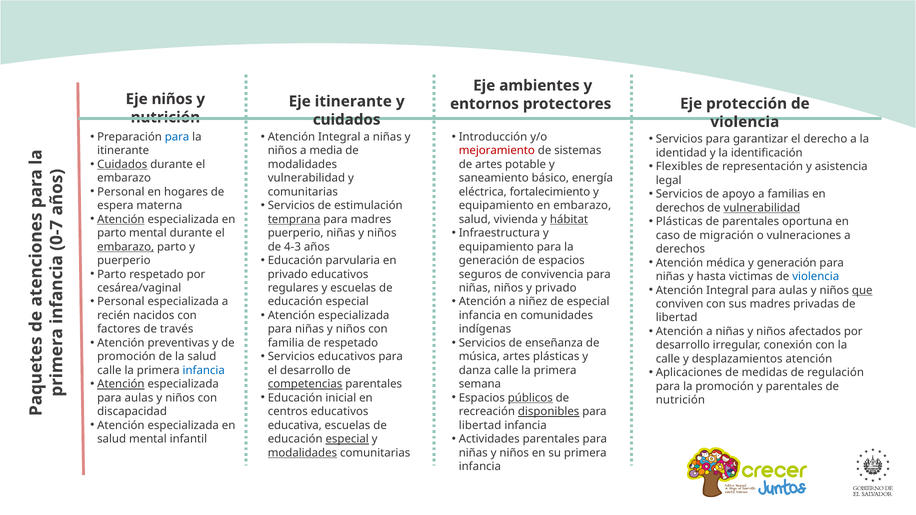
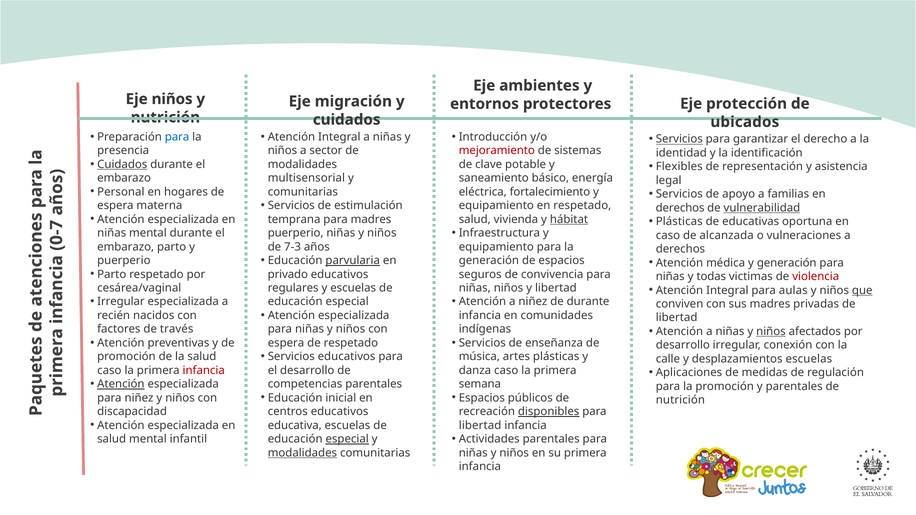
Eje itinerante: itinerante -> migración
violencia at (745, 122): violencia -> ubicados
Servicios at (679, 139) underline: none -> present
itinerante at (123, 151): itinerante -> presencia
media: media -> sector
de artes: artes -> clave
vulnerabilidad at (306, 178): vulnerabilidad -> multisensorial
en embarazo: embarazo -> respetado
Atención at (121, 219) underline: present -> none
de parentales: parentales -> educativas
temprana underline: present -> none
parto at (112, 233): parto -> niñas
migración: migración -> alcanzada
embarazo at (126, 247) underline: present -> none
4-3: 4-3 -> 7-3
parvularia underline: none -> present
hasta: hasta -> todas
violencia at (816, 277) colour: blue -> red
y privado: privado -> libertad
Personal at (121, 302): Personal -> Irregular
de especial: especial -> durante
niños at (771, 332) underline: none -> present
familia at (286, 343): familia -> espera
desplazamientos atención: atención -> escuelas
calle at (109, 371): calle -> caso
infancia at (204, 371) colour: blue -> red
danza calle: calle -> caso
competencias underline: present -> none
públicos underline: present -> none
aulas at (139, 398): aulas -> niñez
